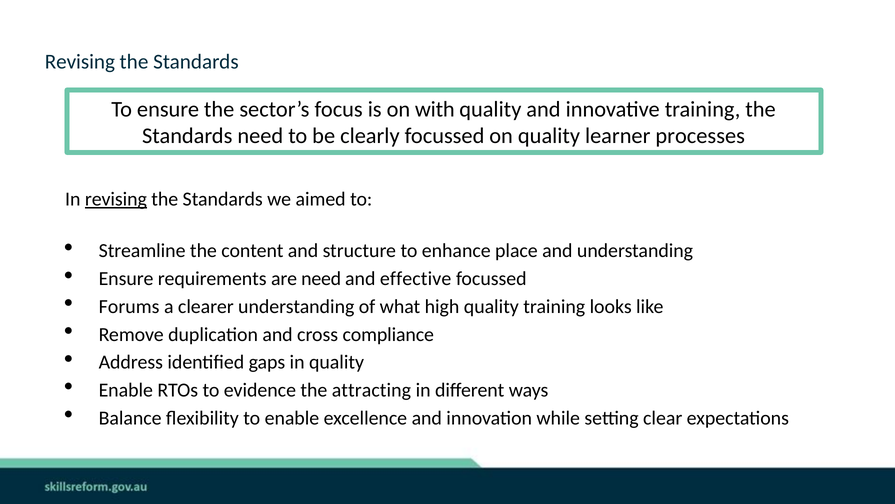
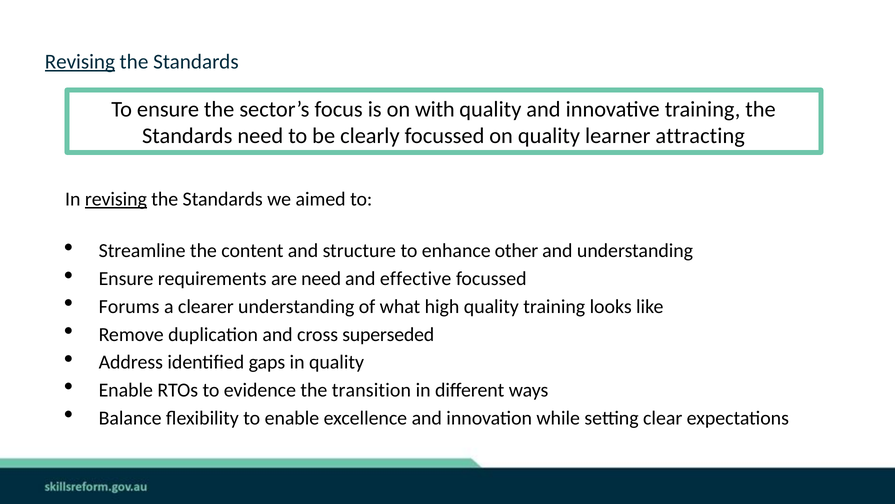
Revising at (80, 62) underline: none -> present
processes: processes -> attracting
place: place -> other
compliance: compliance -> superseded
attracting: attracting -> transition
